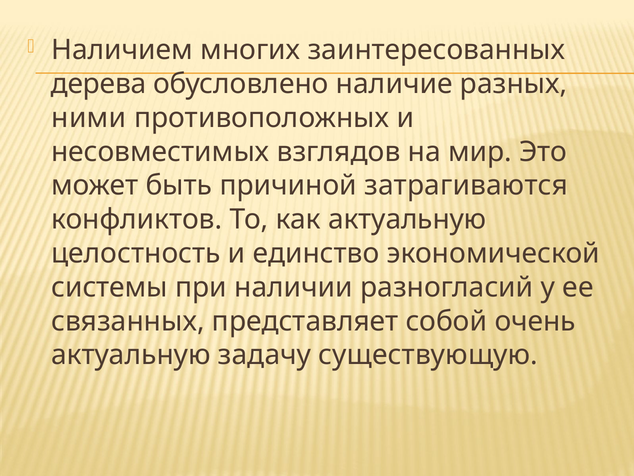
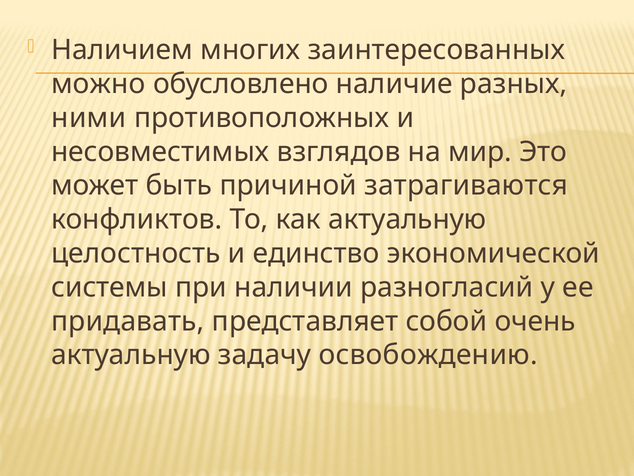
дерева: дерева -> можно
связанных: связанных -> придавать
существующую: существующую -> освобождению
